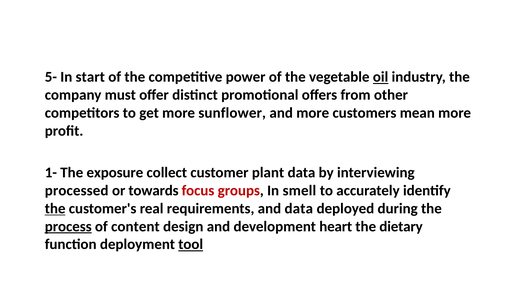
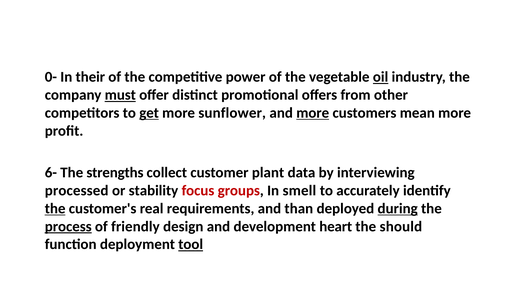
5-: 5- -> 0-
start: start -> their
must underline: none -> present
get underline: none -> present
more at (313, 113) underline: none -> present
1-: 1- -> 6-
exposure: exposure -> strengths
towards: towards -> stability
and data: data -> than
during underline: none -> present
content: content -> friendly
dietary: dietary -> should
